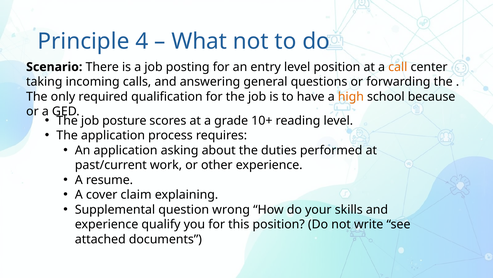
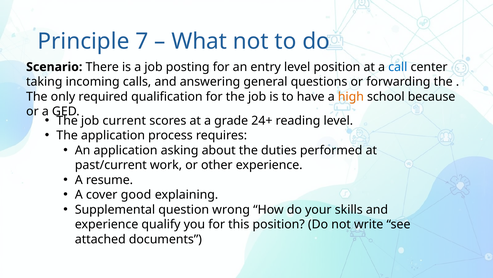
4: 4 -> 7
call colour: orange -> blue
posture: posture -> current
10+: 10+ -> 24+
claim: claim -> good
